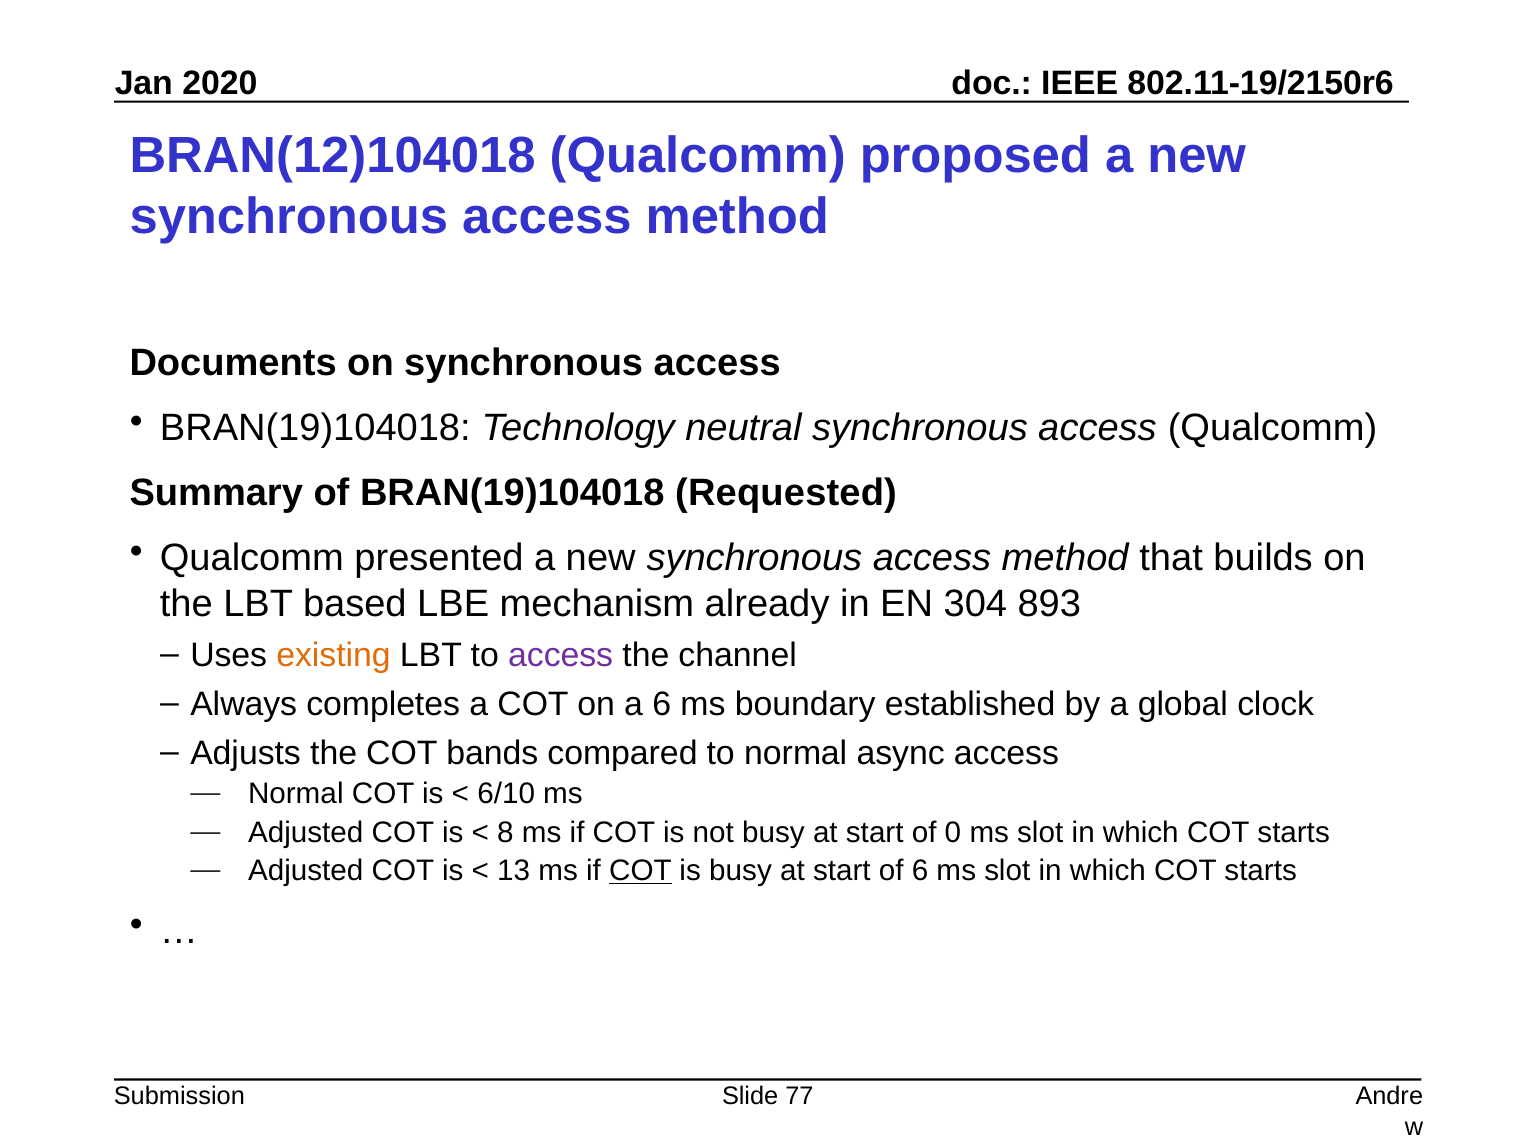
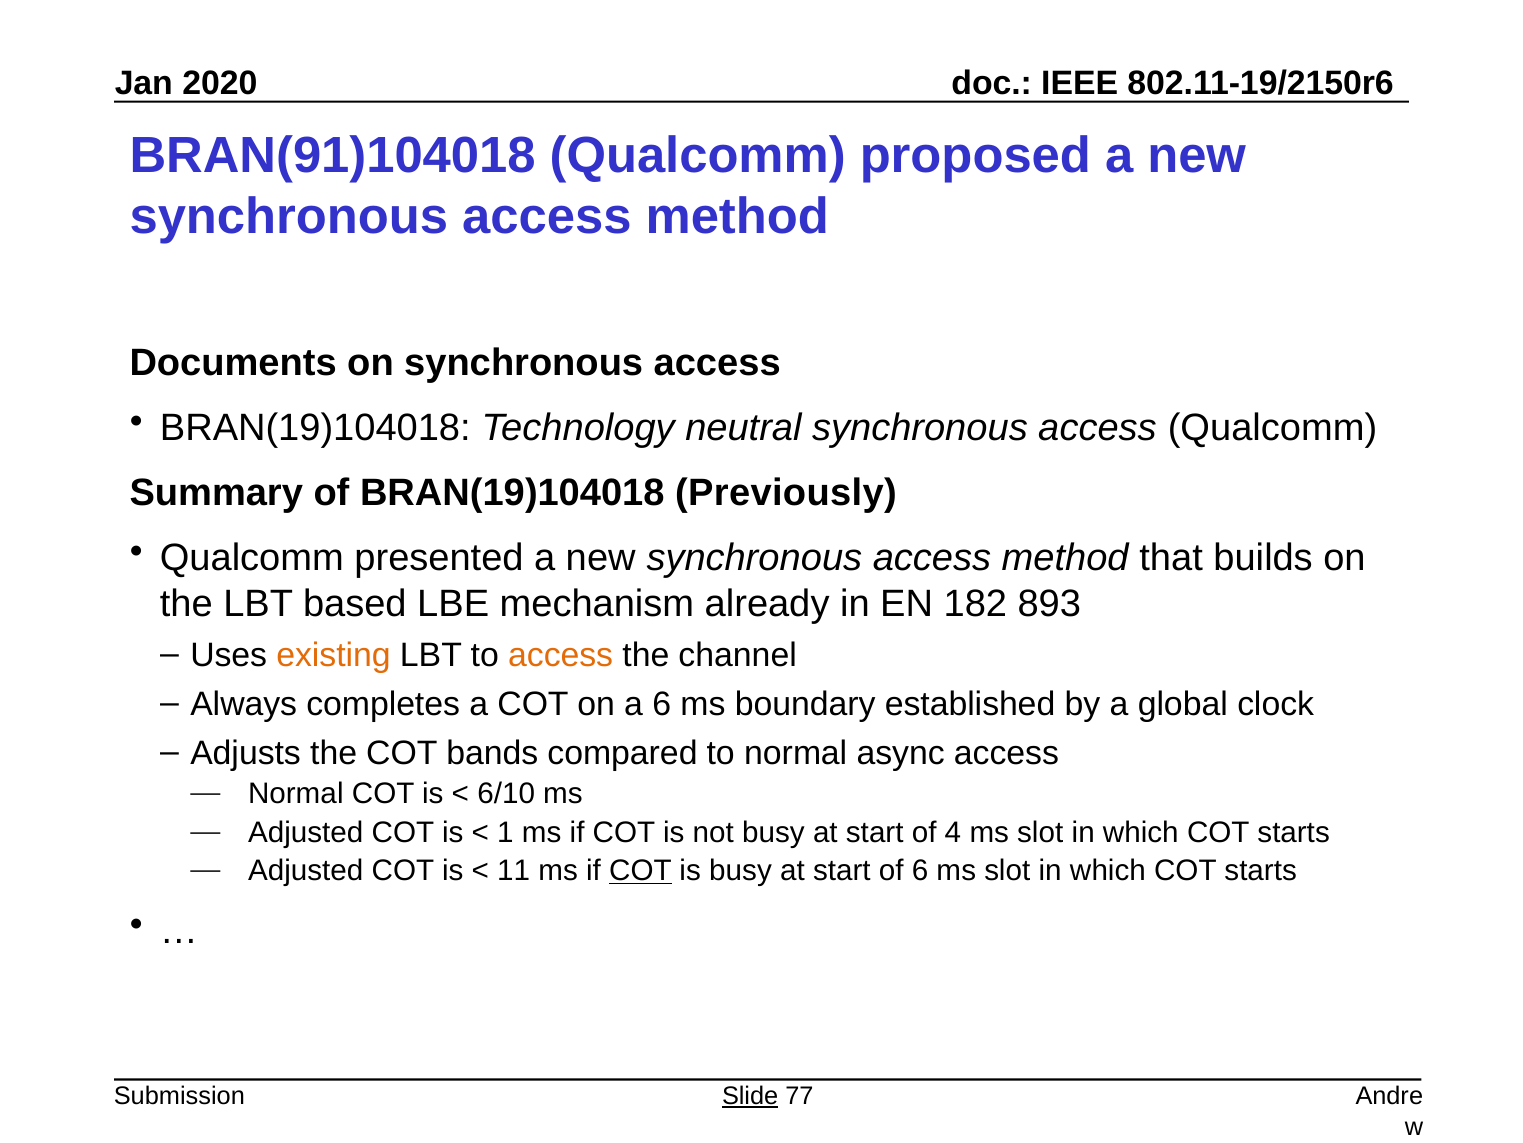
BRAN(12)104018: BRAN(12)104018 -> BRAN(91)104018
Requested: Requested -> Previously
304: 304 -> 182
access at (561, 654) colour: purple -> orange
8: 8 -> 1
0: 0 -> 4
13: 13 -> 11
Slide underline: none -> present
